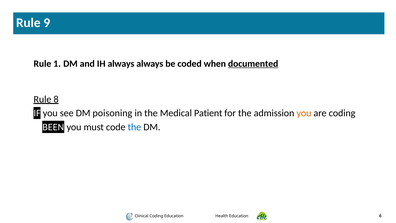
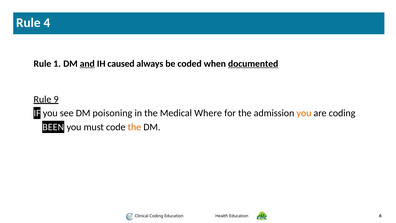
9: 9 -> 4
and underline: none -> present
IH always: always -> caused
8: 8 -> 9
Patient: Patient -> Where
the at (134, 127) colour: blue -> orange
